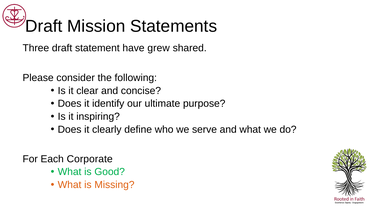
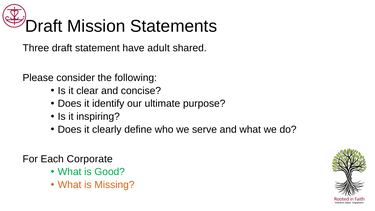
grew: grew -> adult
